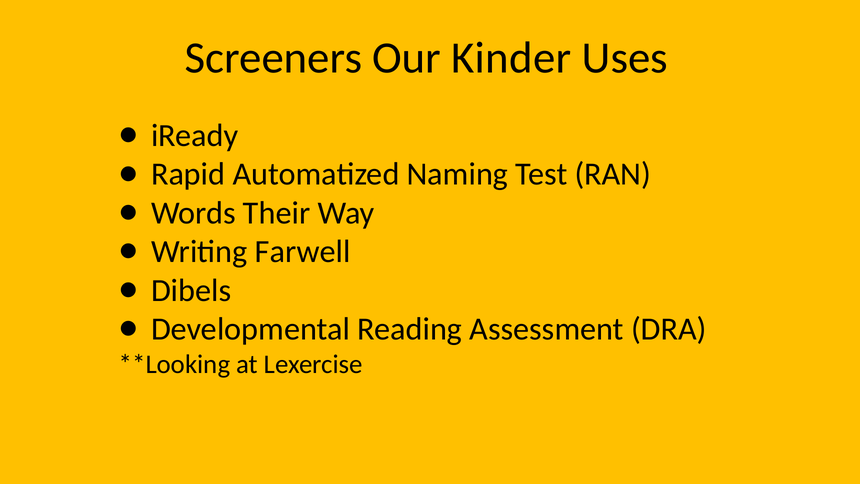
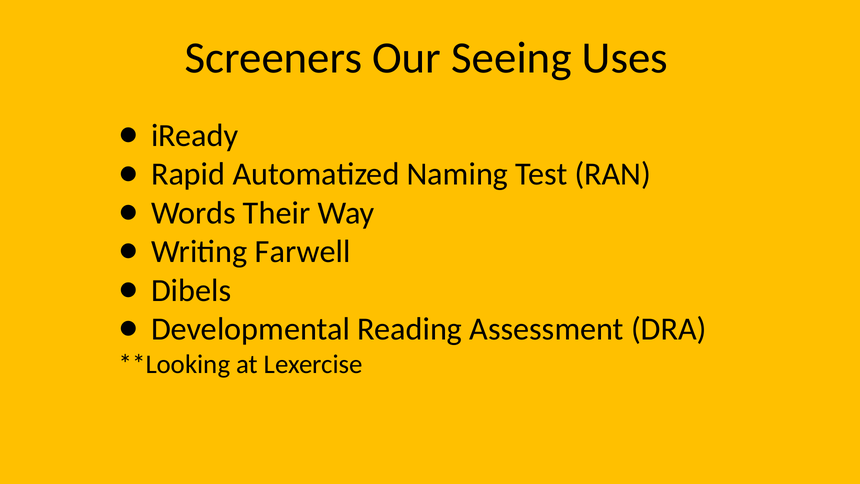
Kinder: Kinder -> Seeing
